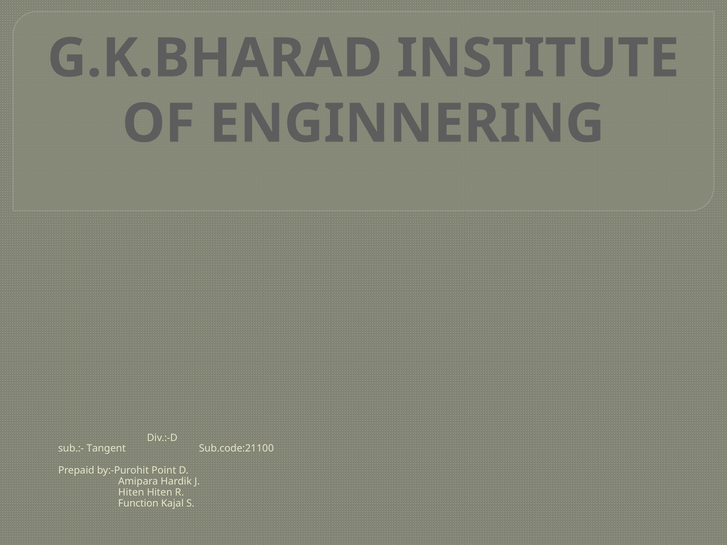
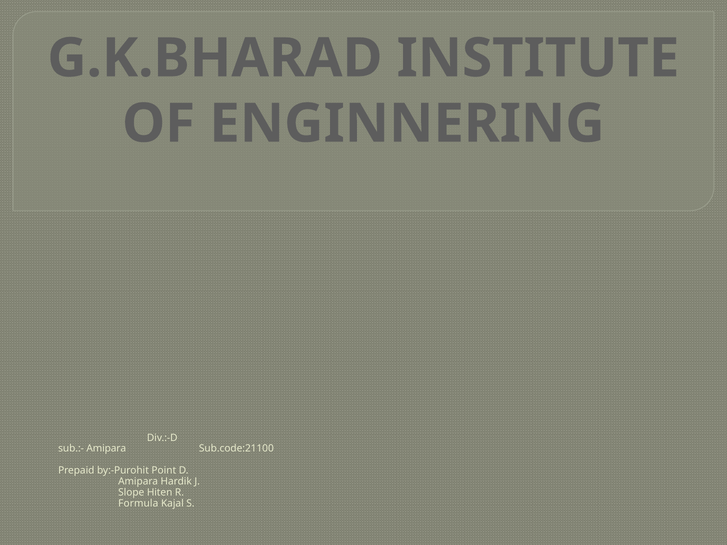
sub.:- Tangent: Tangent -> Amipara
Hiten at (131, 493): Hiten -> Slope
Function: Function -> Formula
